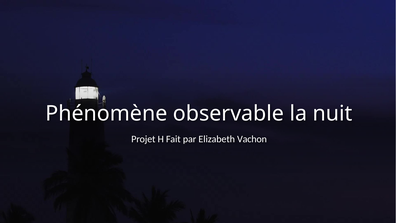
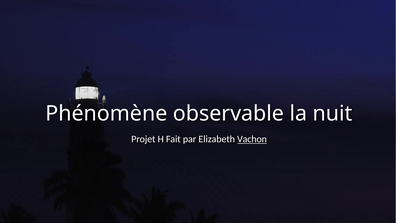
Vachon underline: none -> present
